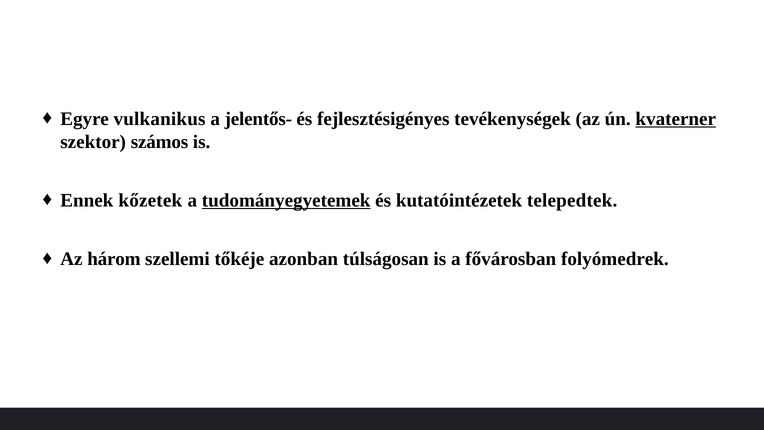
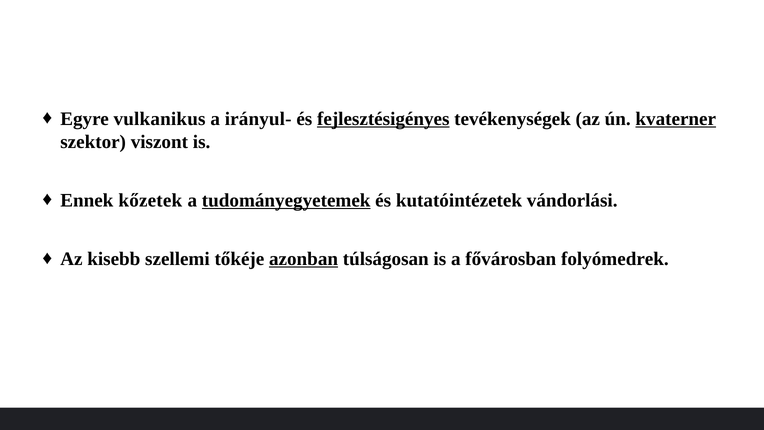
jelentős-: jelentős- -> irányul-
fejlesztésigényes underline: none -> present
számos: számos -> viszont
telepedtek: telepedtek -> vándorlási
három: három -> kisebb
azonban underline: none -> present
